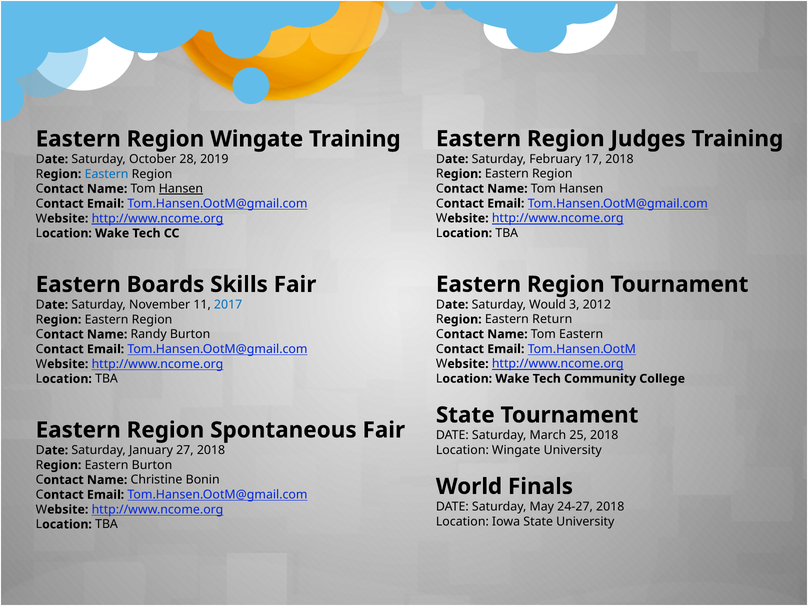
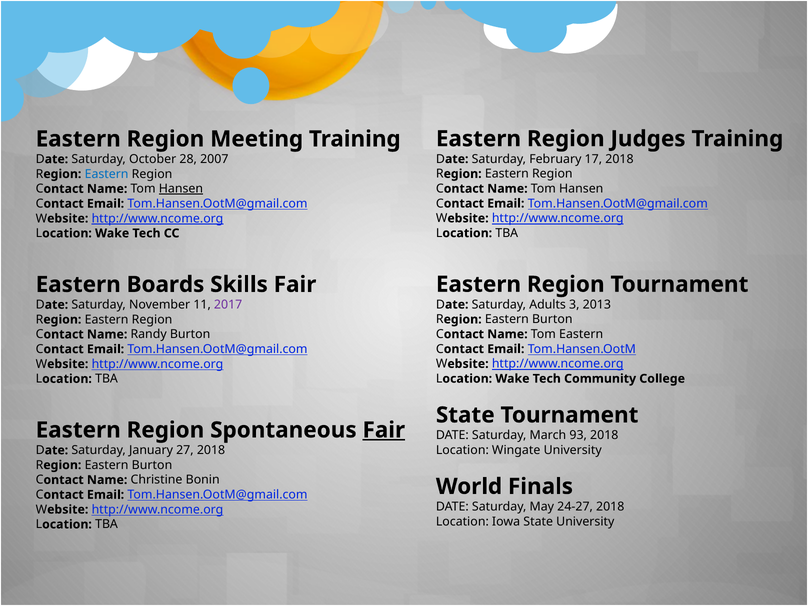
Region Wingate: Wingate -> Meeting
2019: 2019 -> 2007
Would: Would -> Adults
2012: 2012 -> 2013
2017 colour: blue -> purple
Return at (552, 319): Return -> Burton
Fair at (384, 430) underline: none -> present
25: 25 -> 93
